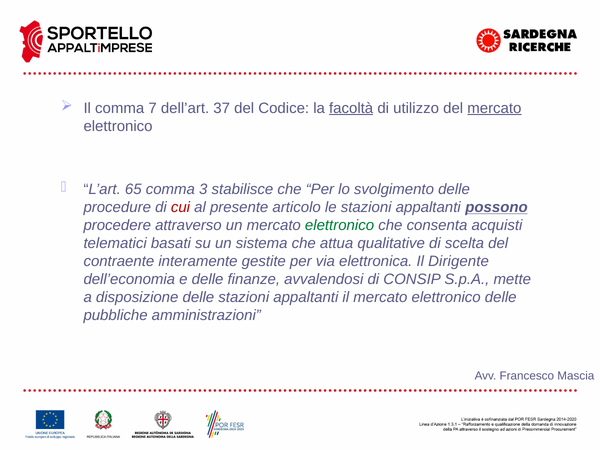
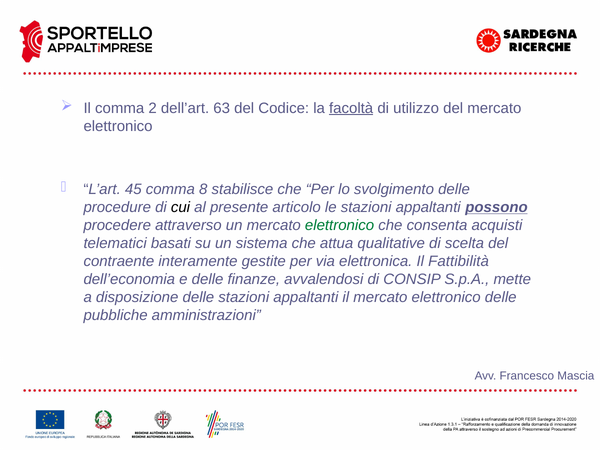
7: 7 -> 2
37: 37 -> 63
mercato at (494, 108) underline: present -> none
65: 65 -> 45
3: 3 -> 8
cui colour: red -> black
Dirigente: Dirigente -> Fattibilità
